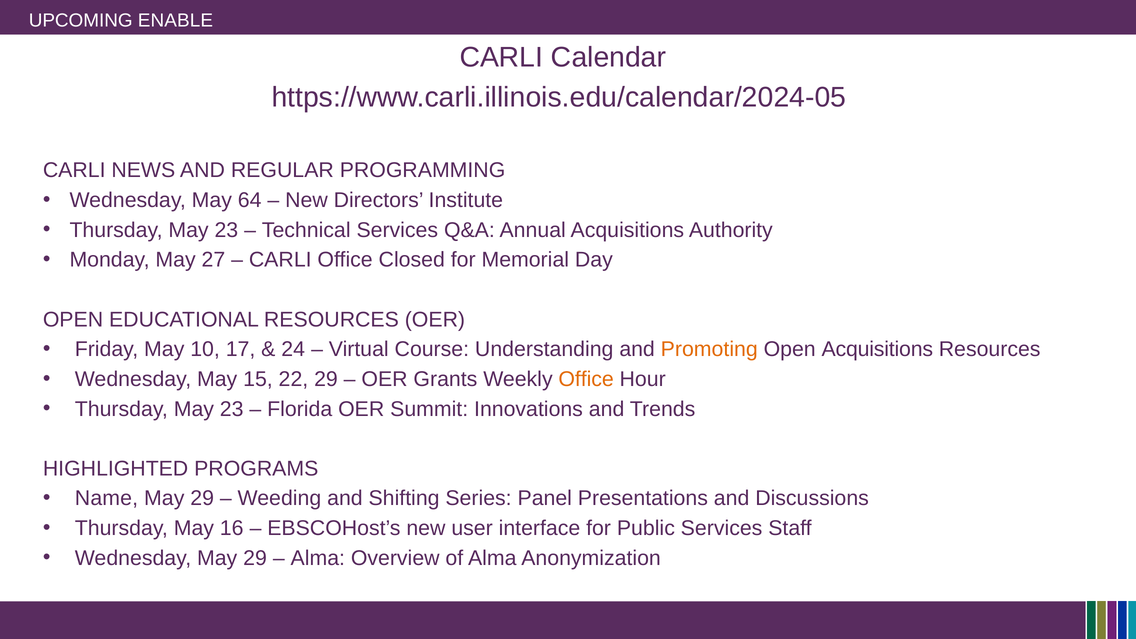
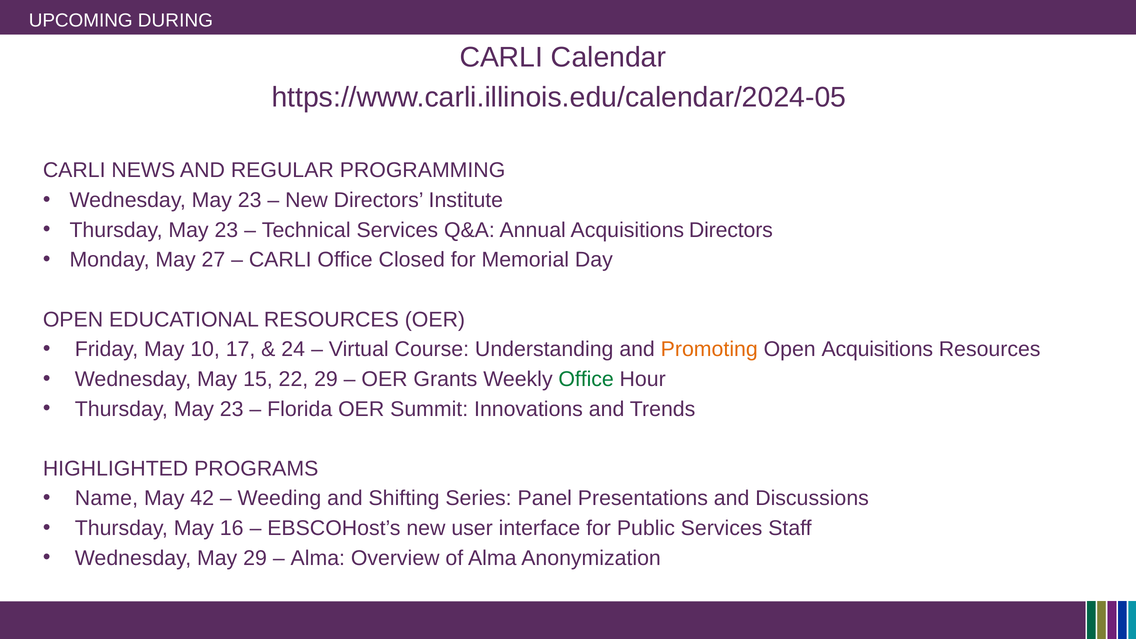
ENABLE: ENABLE -> DURING
Wednesday May 64: 64 -> 23
Acquisitions Authority: Authority -> Directors
Office at (586, 379) colour: orange -> green
29 at (202, 498): 29 -> 42
